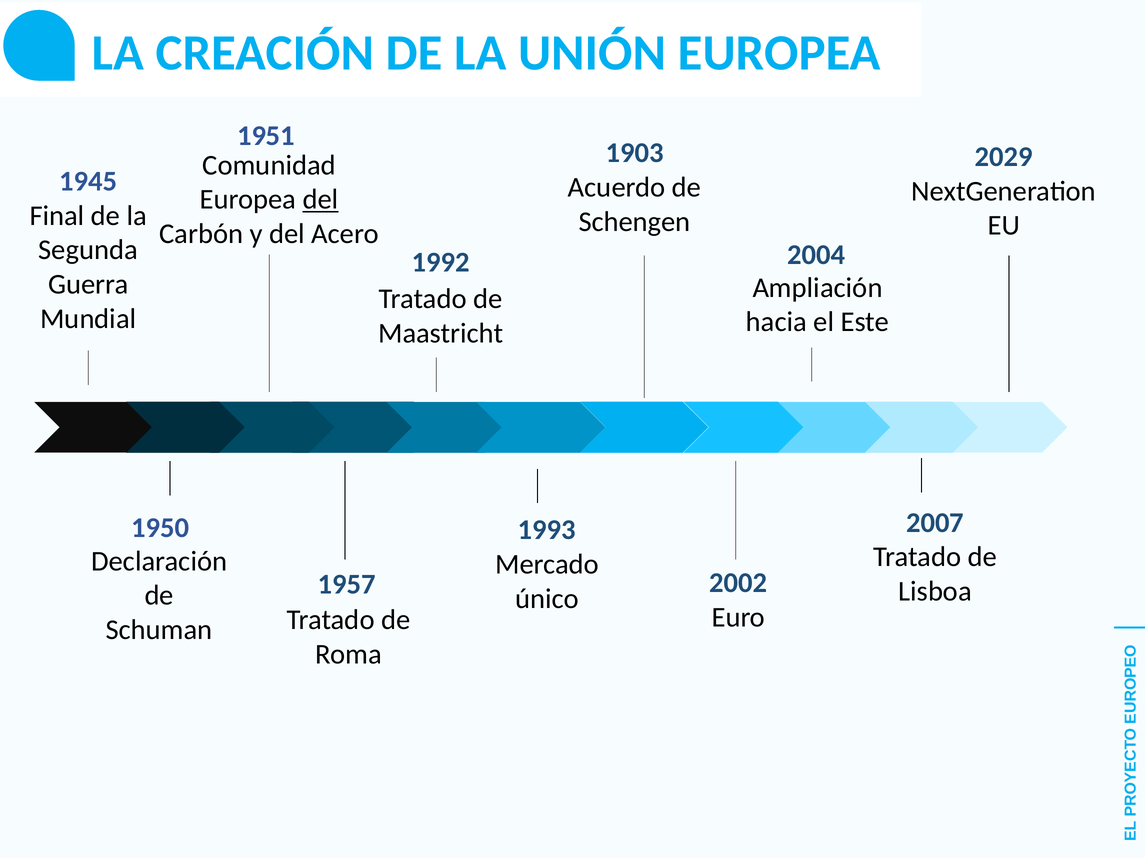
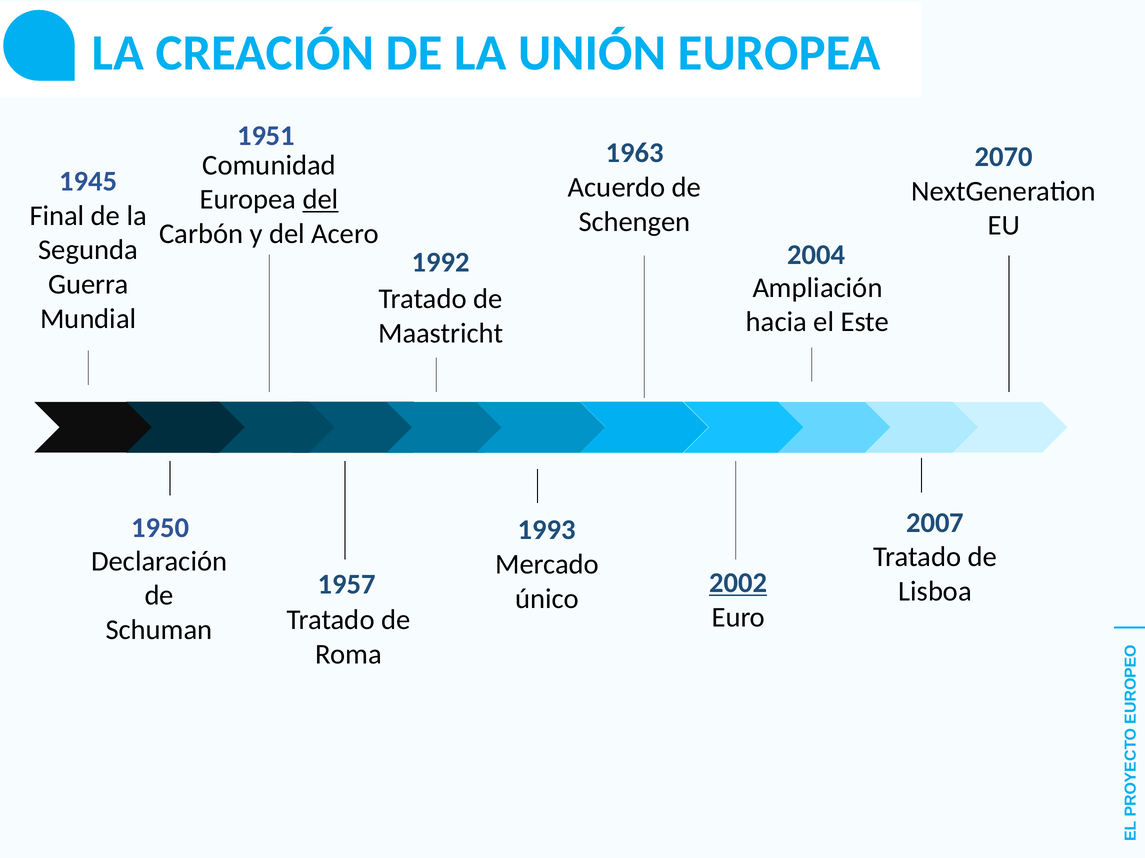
1903: 1903 -> 1963
2029: 2029 -> 2070
2002 underline: none -> present
